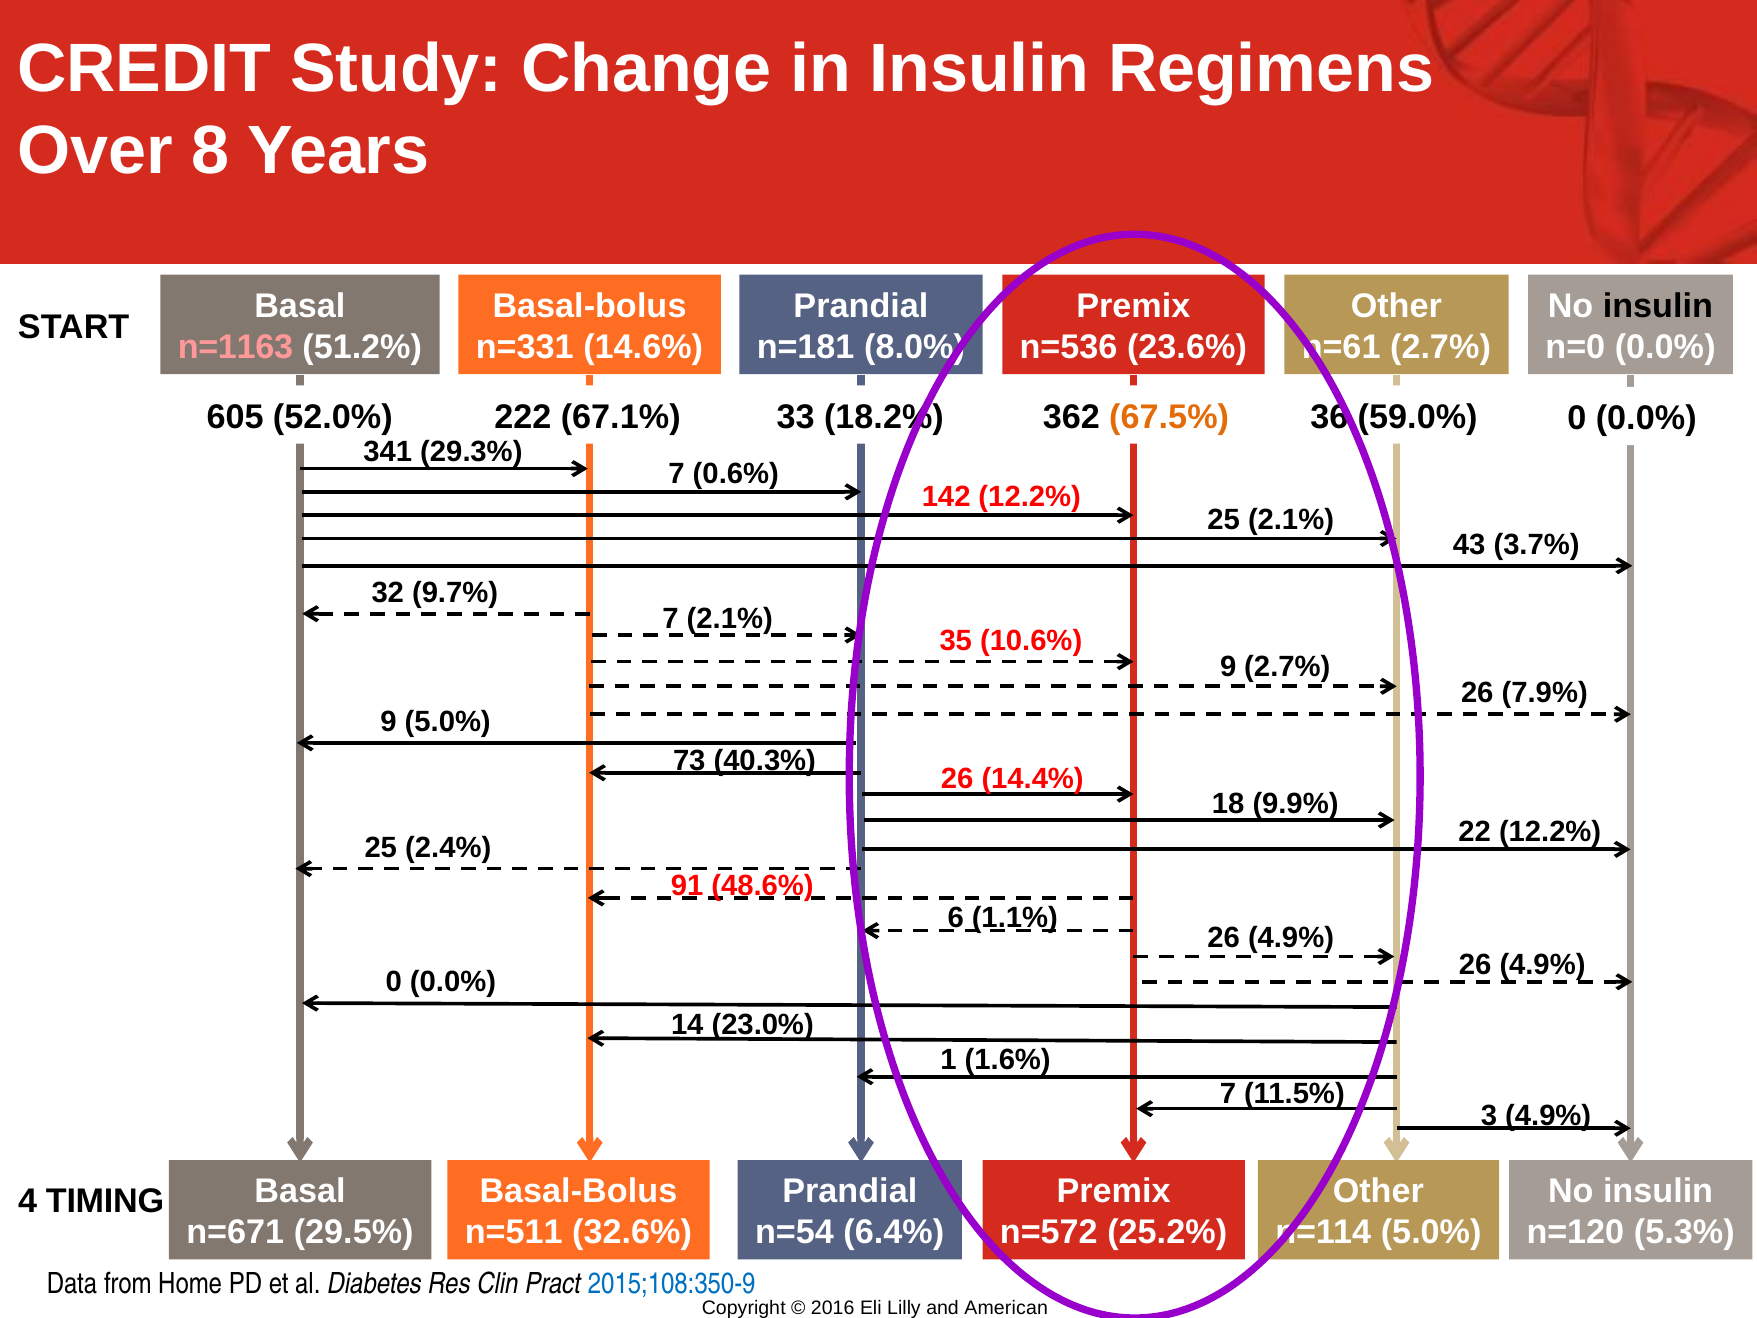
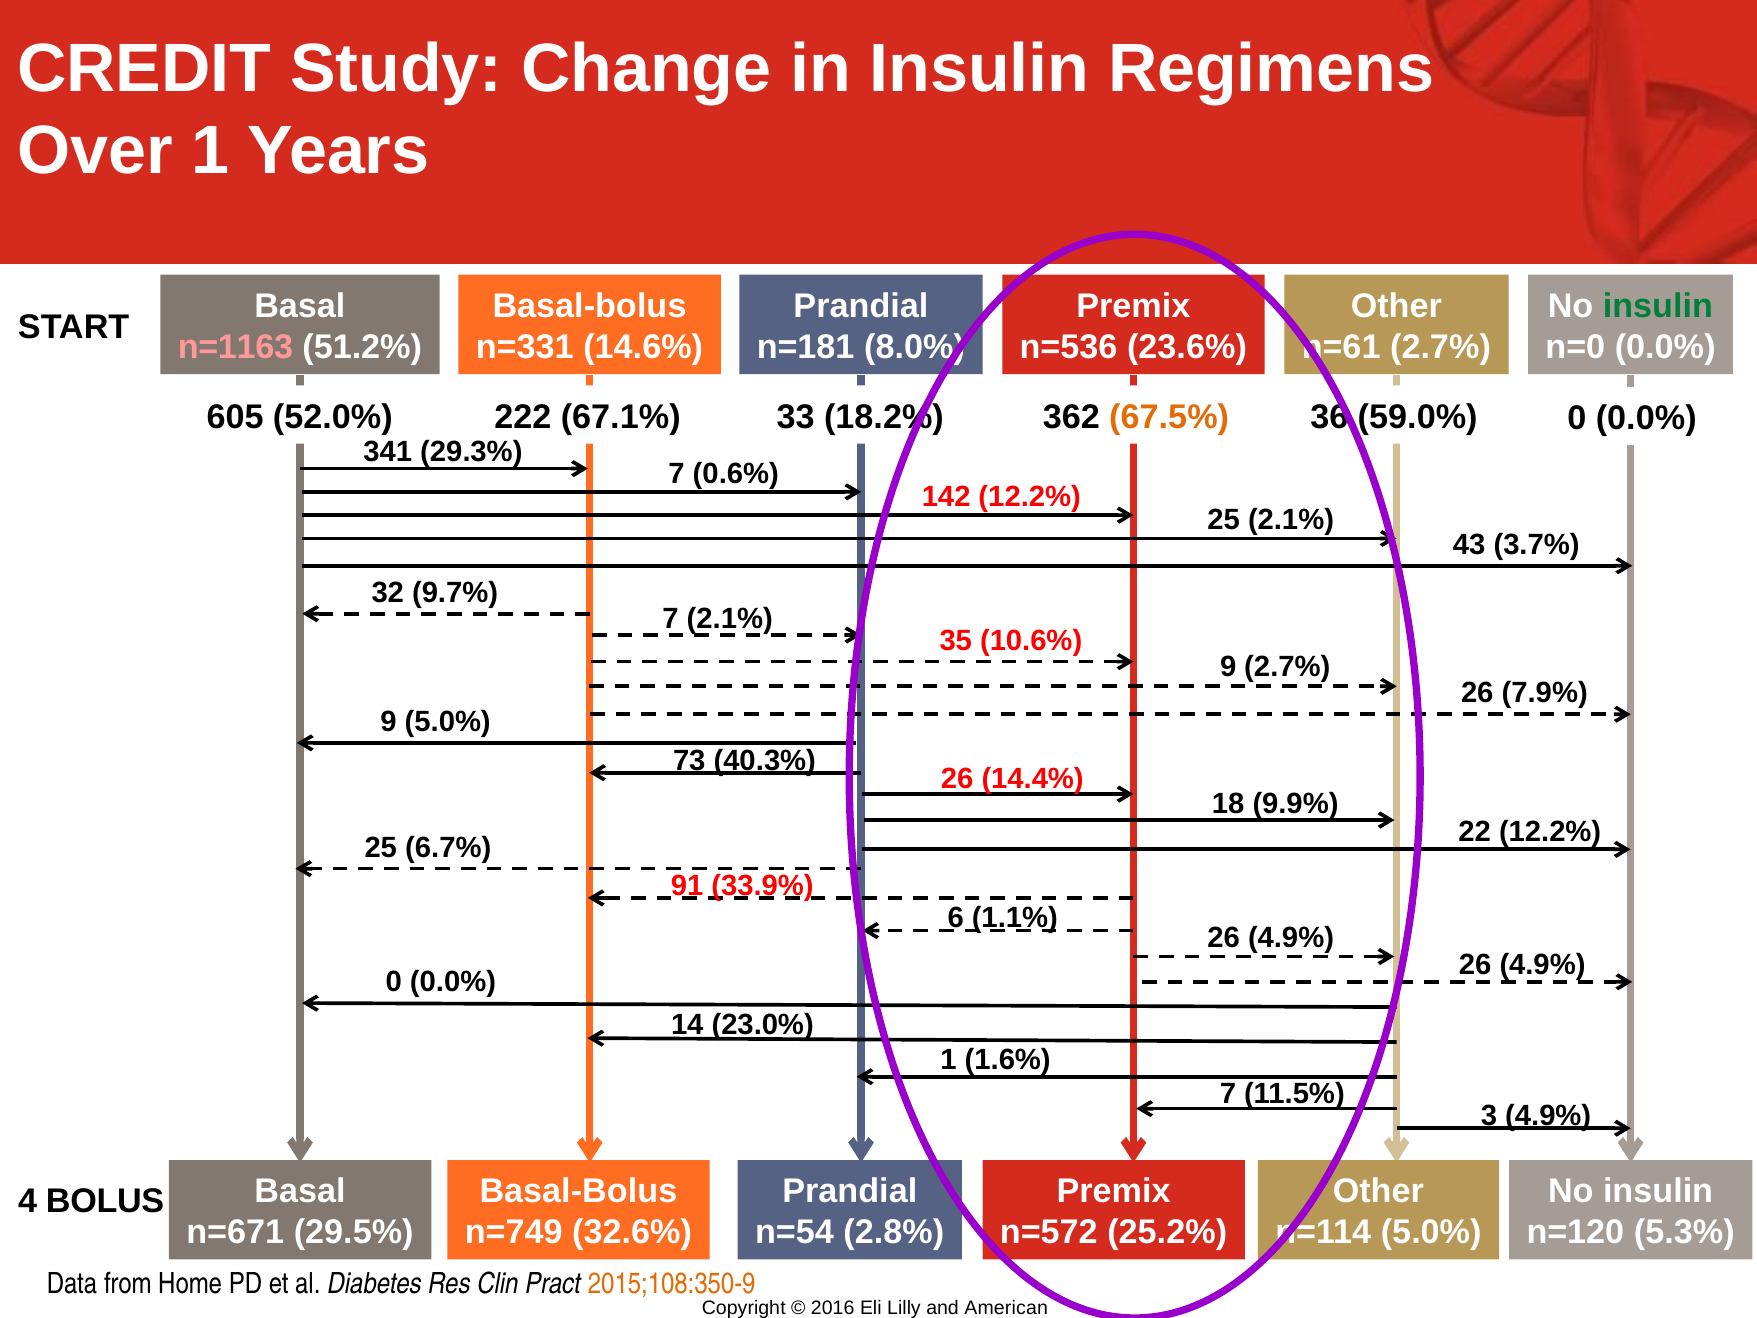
Over 8: 8 -> 1
insulin at (1658, 306) colour: black -> green
2.4%: 2.4% -> 6.7%
48.6%: 48.6% -> 33.9%
TIMING: TIMING -> BOLUS
n=511: n=511 -> n=749
6.4%: 6.4% -> 2.8%
2015;108:350-9 colour: blue -> orange
